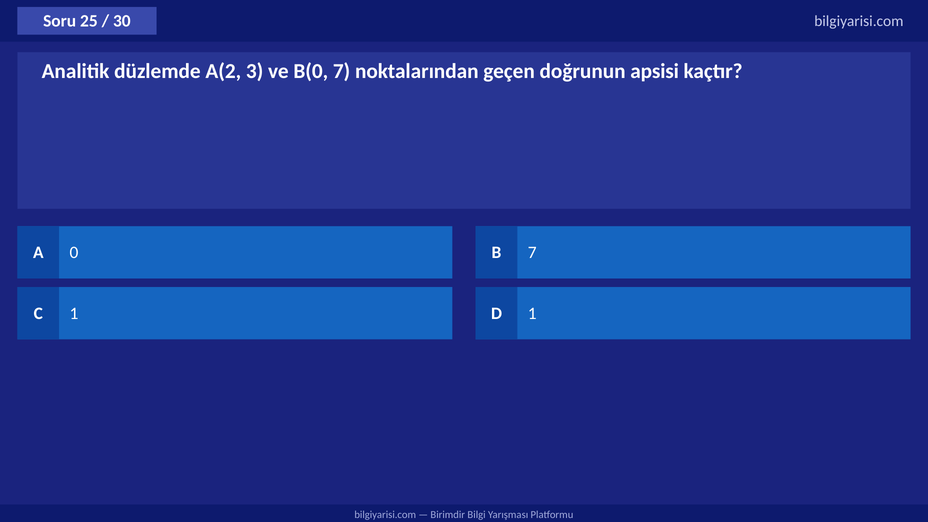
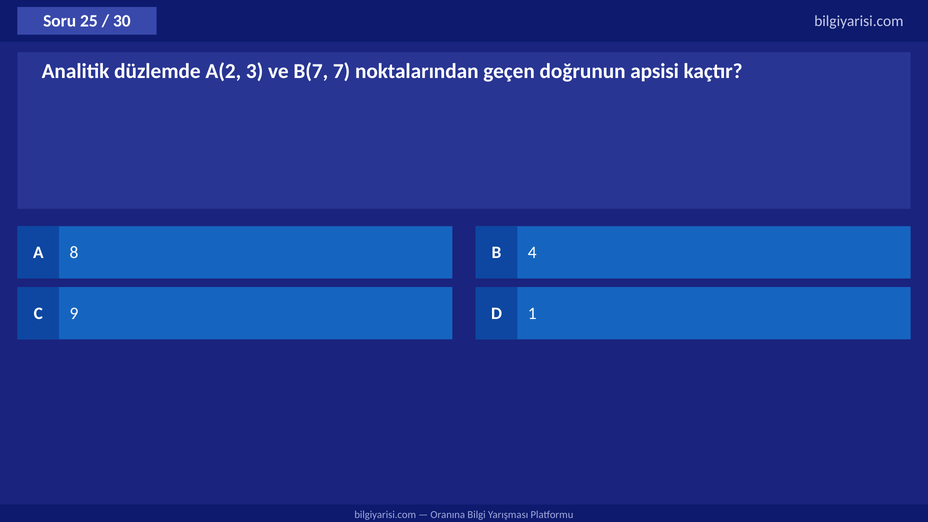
B(0: B(0 -> B(7
0: 0 -> 8
B 7: 7 -> 4
C 1: 1 -> 9
Birimdir: Birimdir -> Oranına
